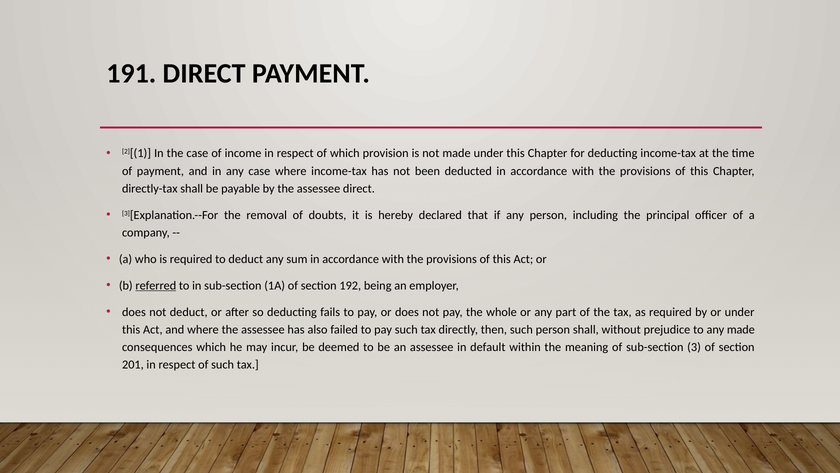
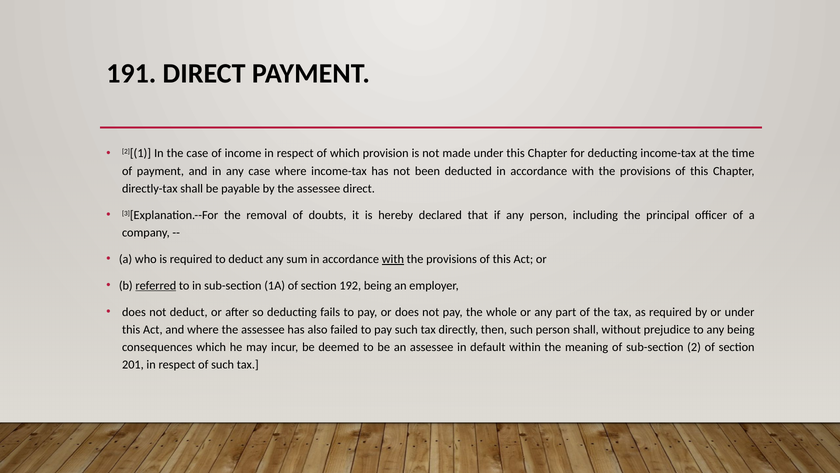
with at (393, 259) underline: none -> present
any made: made -> being
3: 3 -> 2
